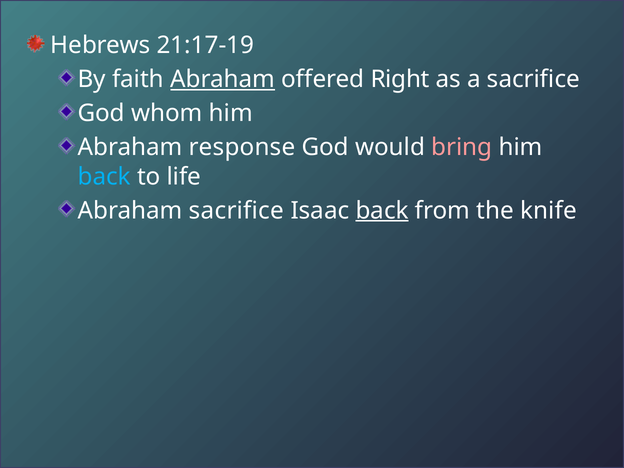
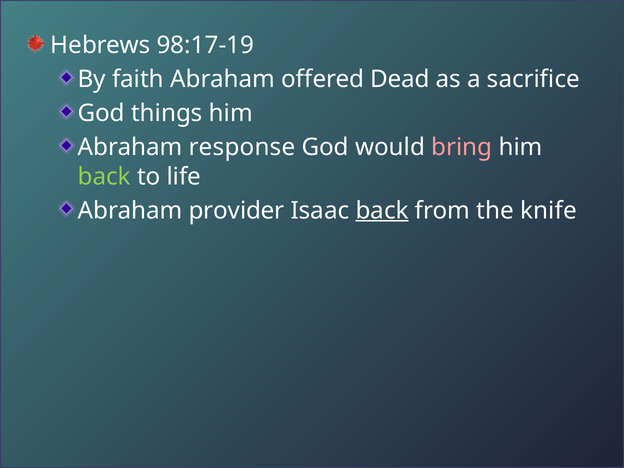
21:17-19: 21:17-19 -> 98:17-19
Abraham at (223, 79) underline: present -> none
Right: Right -> Dead
whom: whom -> things
back at (104, 177) colour: light blue -> light green
Abraham sacrifice: sacrifice -> provider
